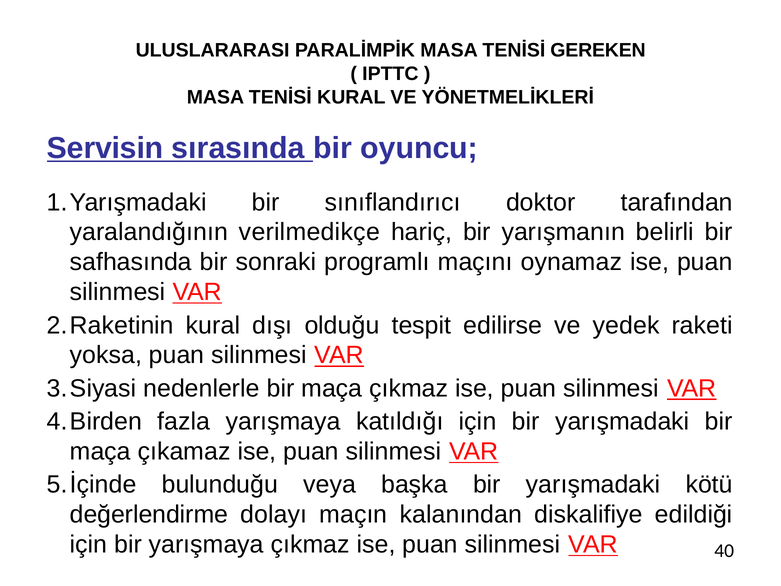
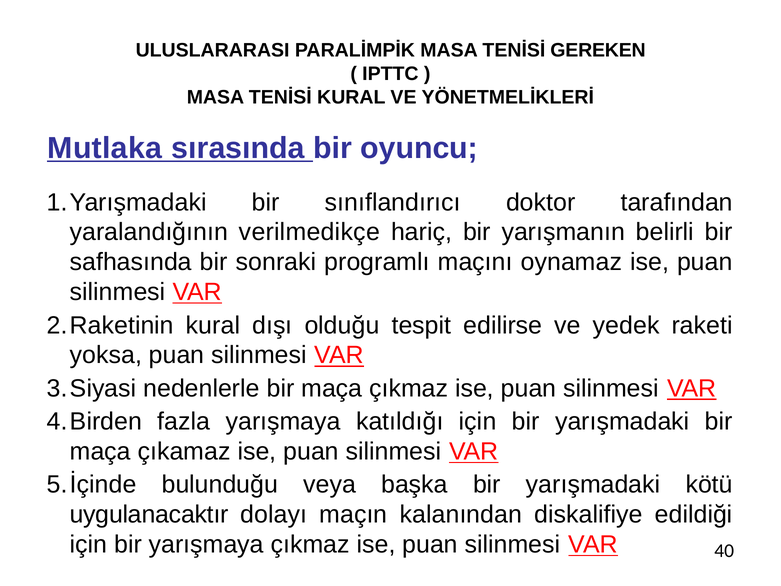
Servisin: Servisin -> Mutlaka
değerlendirme: değerlendirme -> uygulanacaktır
